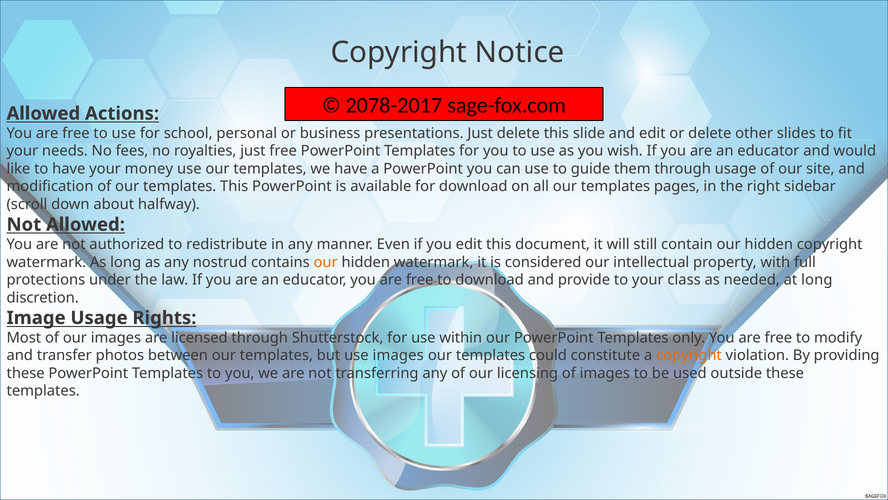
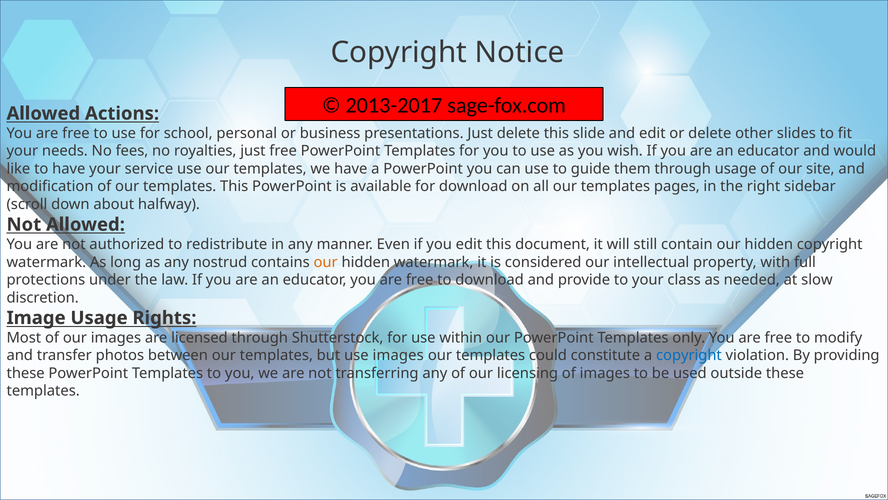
2078-2017: 2078-2017 -> 2013-2017
money: money -> service
at long: long -> slow
copyright at (689, 355) colour: orange -> blue
